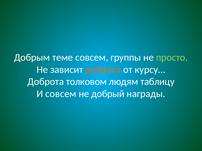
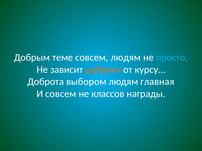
совсем группы: группы -> людям
просто colour: light green -> light blue
толковом: толковом -> выбором
таблицу: таблицу -> главная
добрый: добрый -> классов
